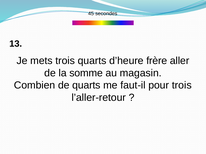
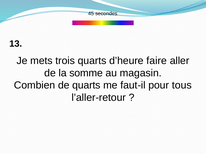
frère: frère -> faire
pour trois: trois -> tous
